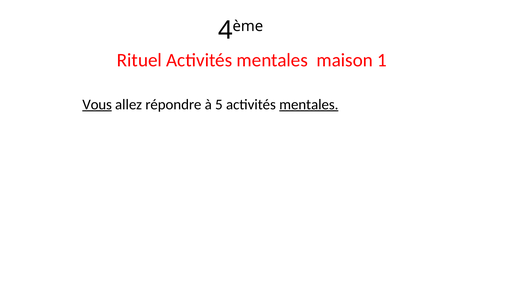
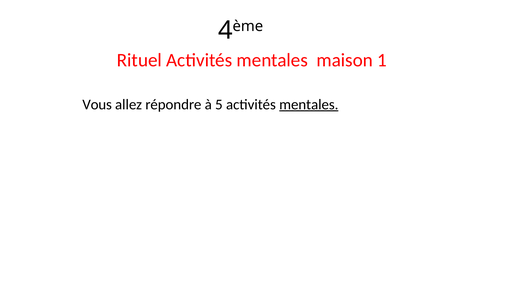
Vous underline: present -> none
